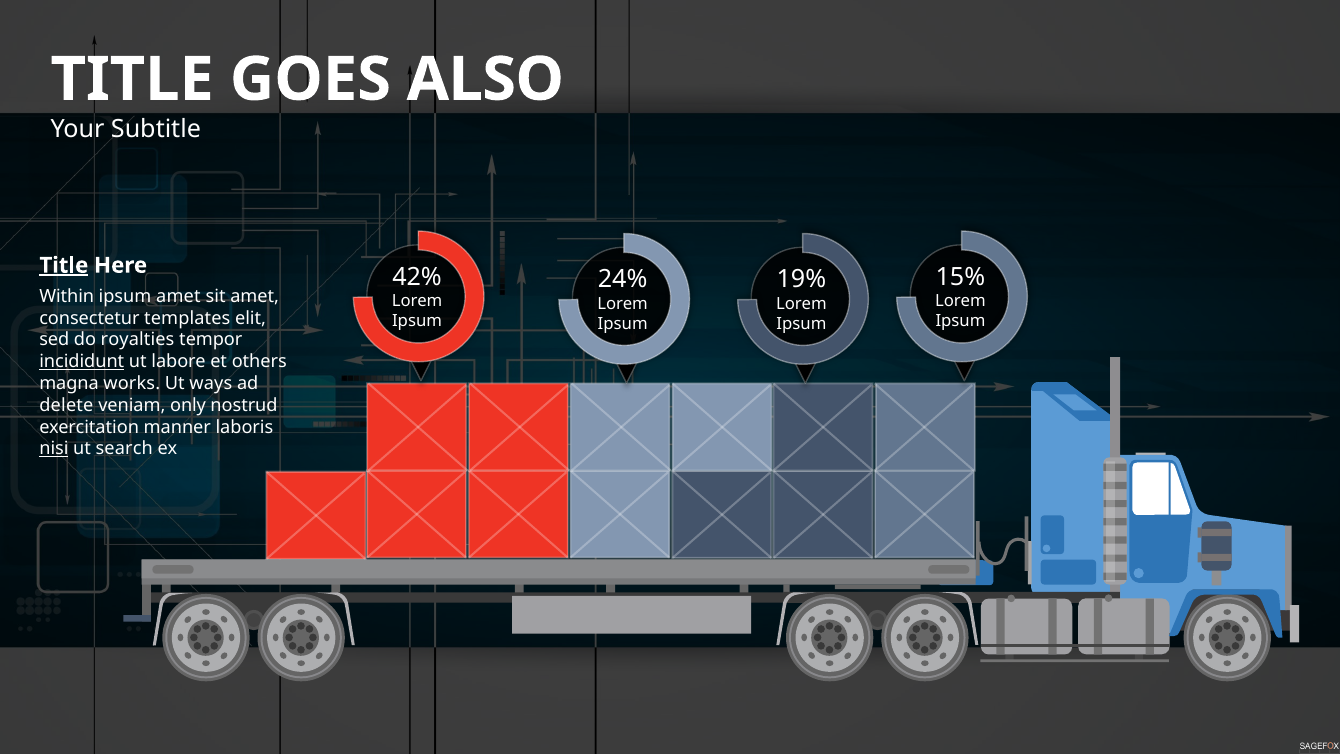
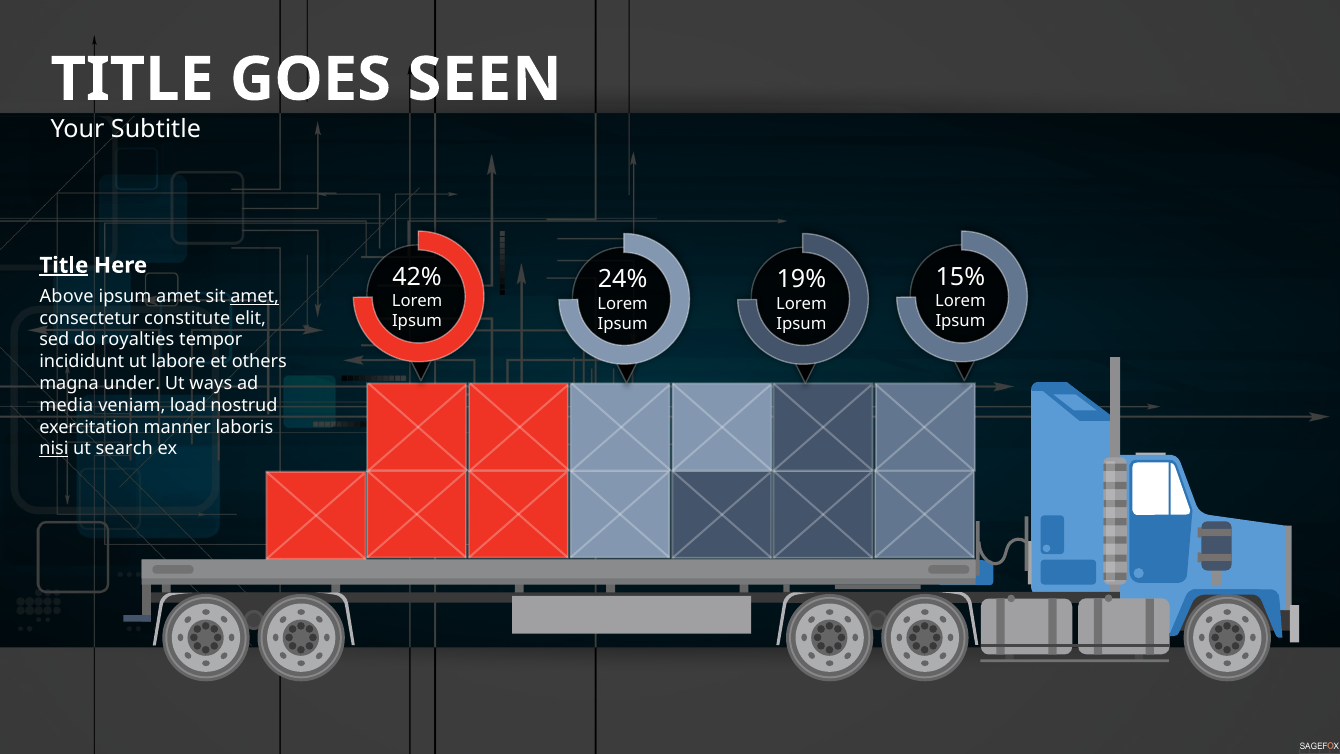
ALSO: ALSO -> SEEN
Within: Within -> Above
amet at (255, 296) underline: none -> present
templates: templates -> constitute
incididunt underline: present -> none
works: works -> under
delete: delete -> media
only: only -> load
